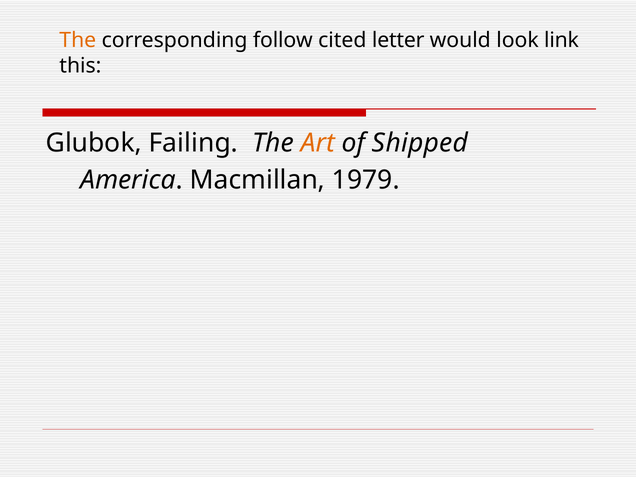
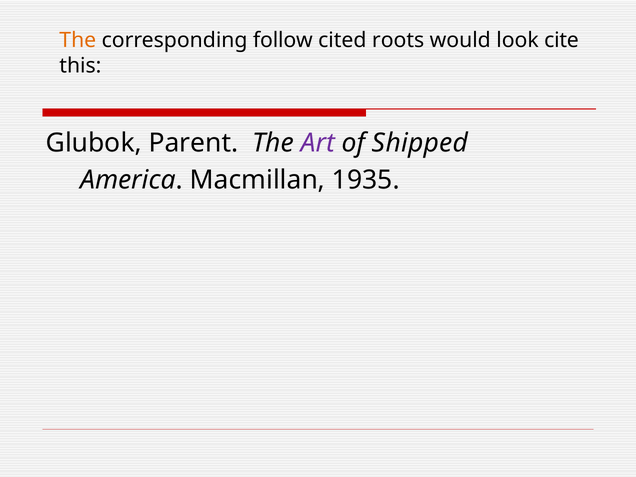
letter: letter -> roots
link: link -> cite
Failing: Failing -> Parent
Art colour: orange -> purple
1979: 1979 -> 1935
